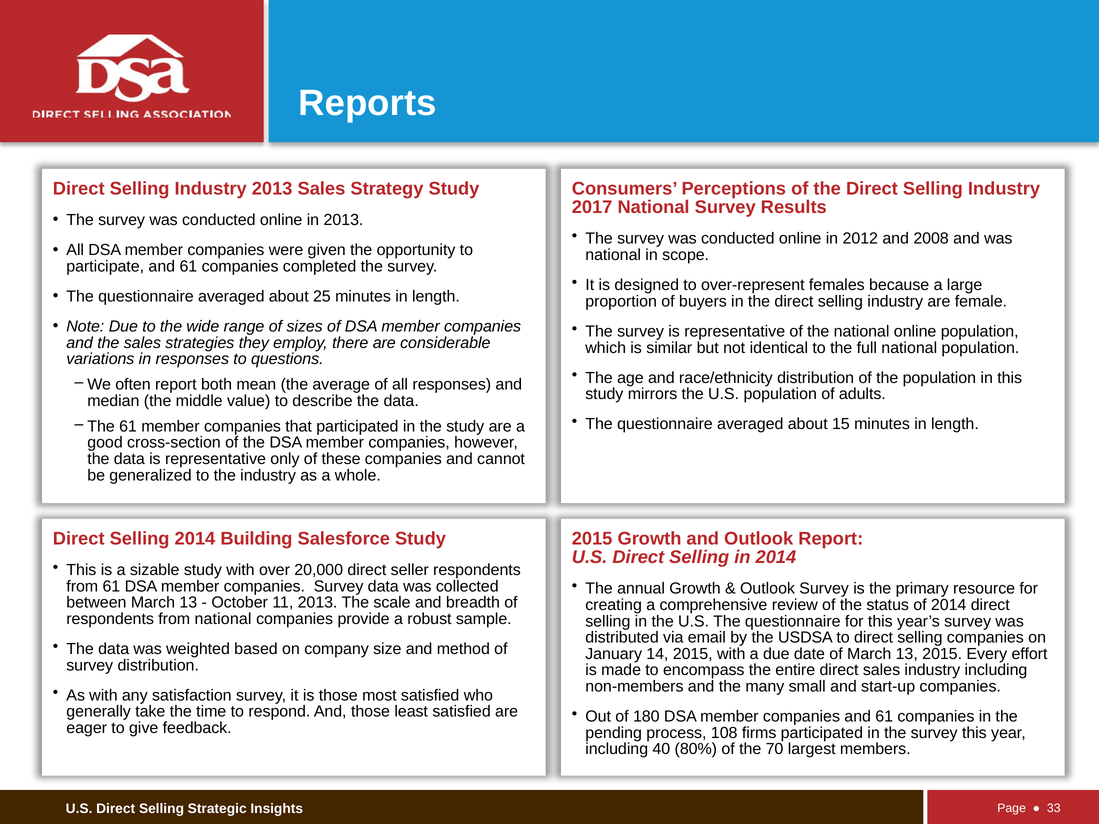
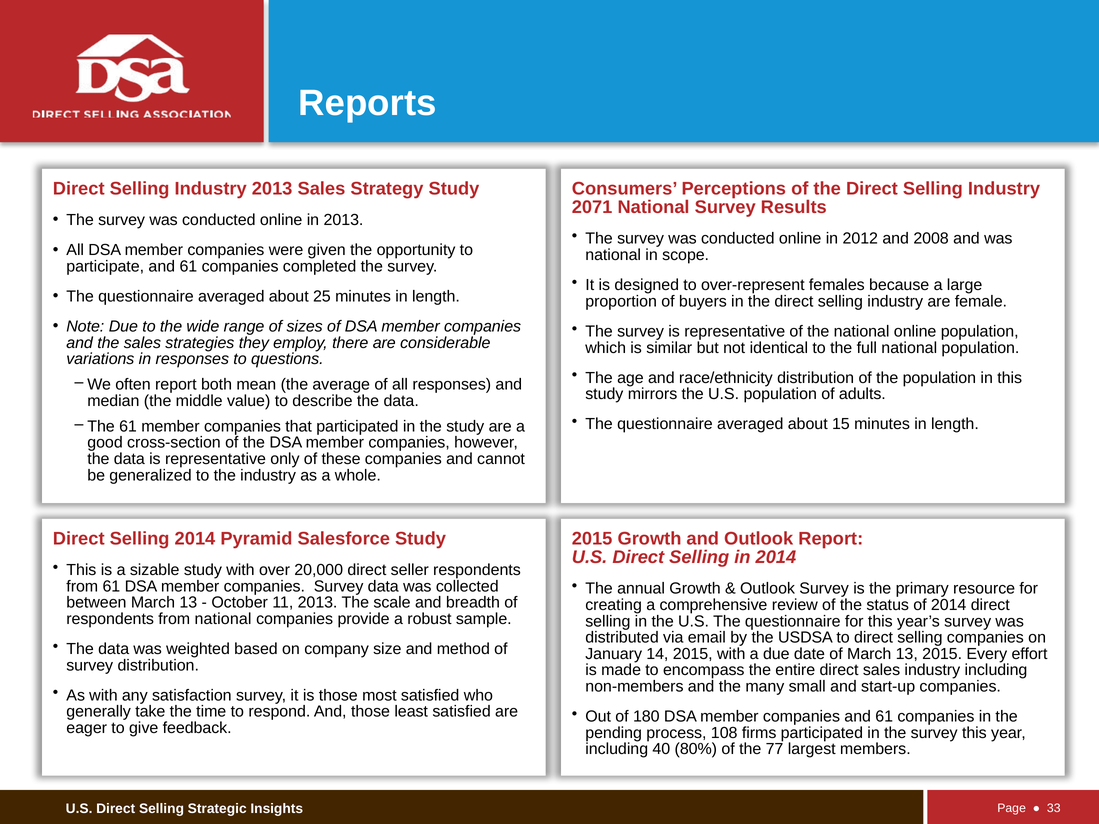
2017: 2017 -> 2071
Building: Building -> Pyramid
70: 70 -> 77
